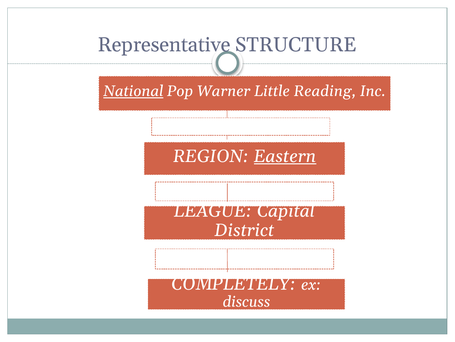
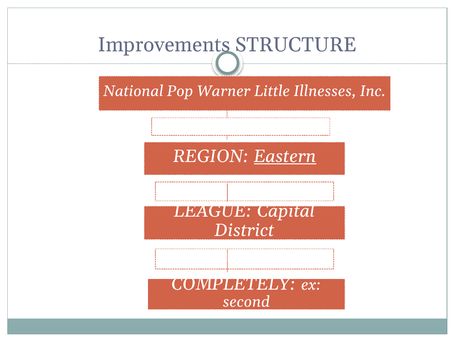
Representative: Representative -> Improvements
National underline: present -> none
Reading: Reading -> Illnesses
discuss: discuss -> second
